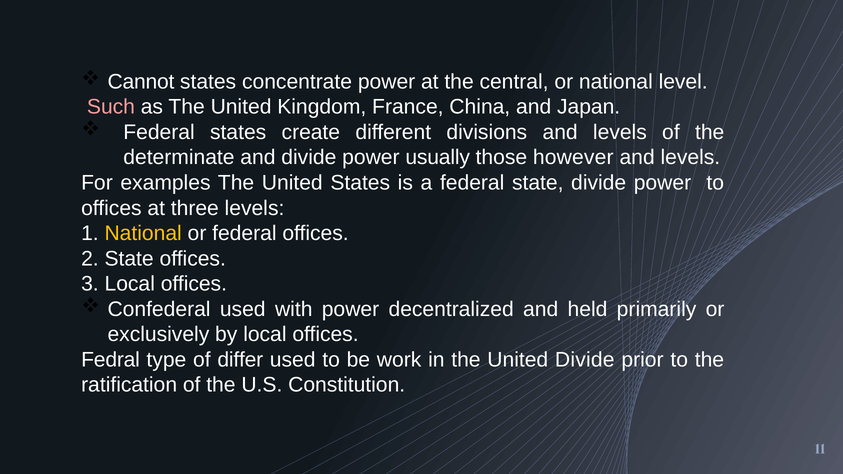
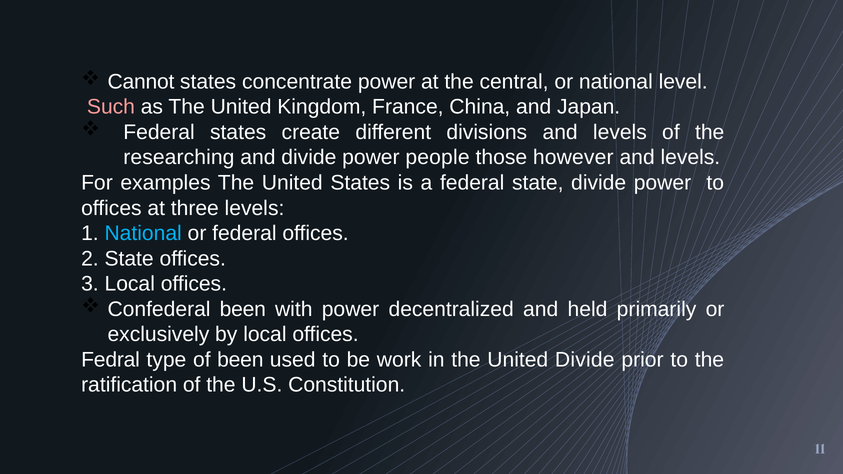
determinate: determinate -> researching
usually: usually -> people
National at (143, 233) colour: yellow -> light blue
Confederal used: used -> been
of differ: differ -> been
